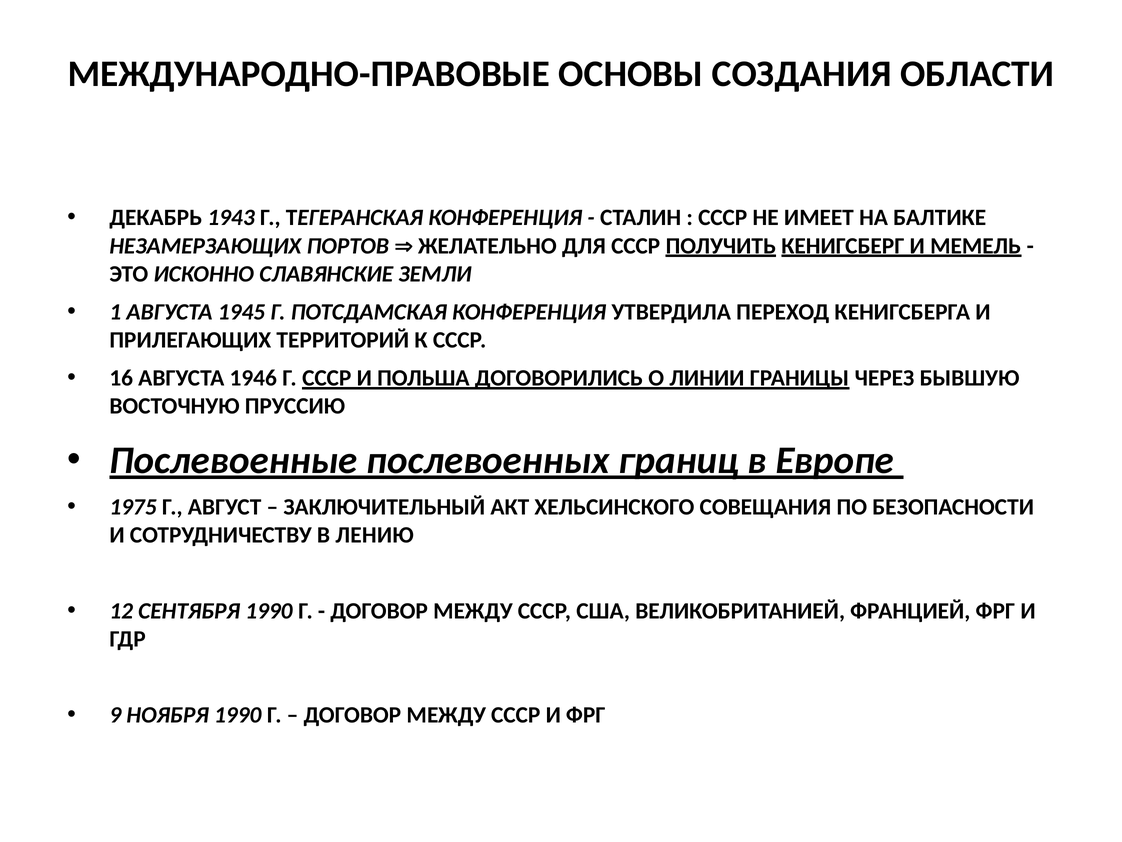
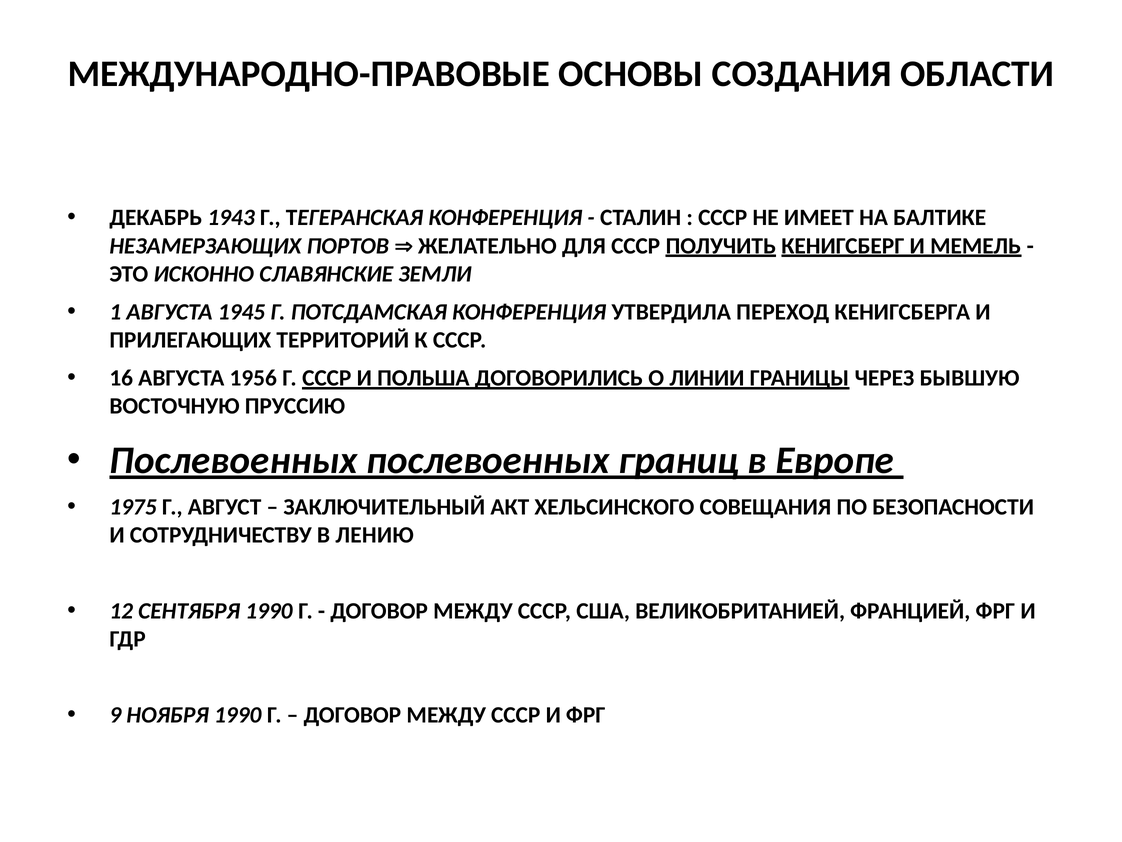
1946: 1946 -> 1956
Послевоенные at (234, 460): Послевоенные -> Послевоенных
